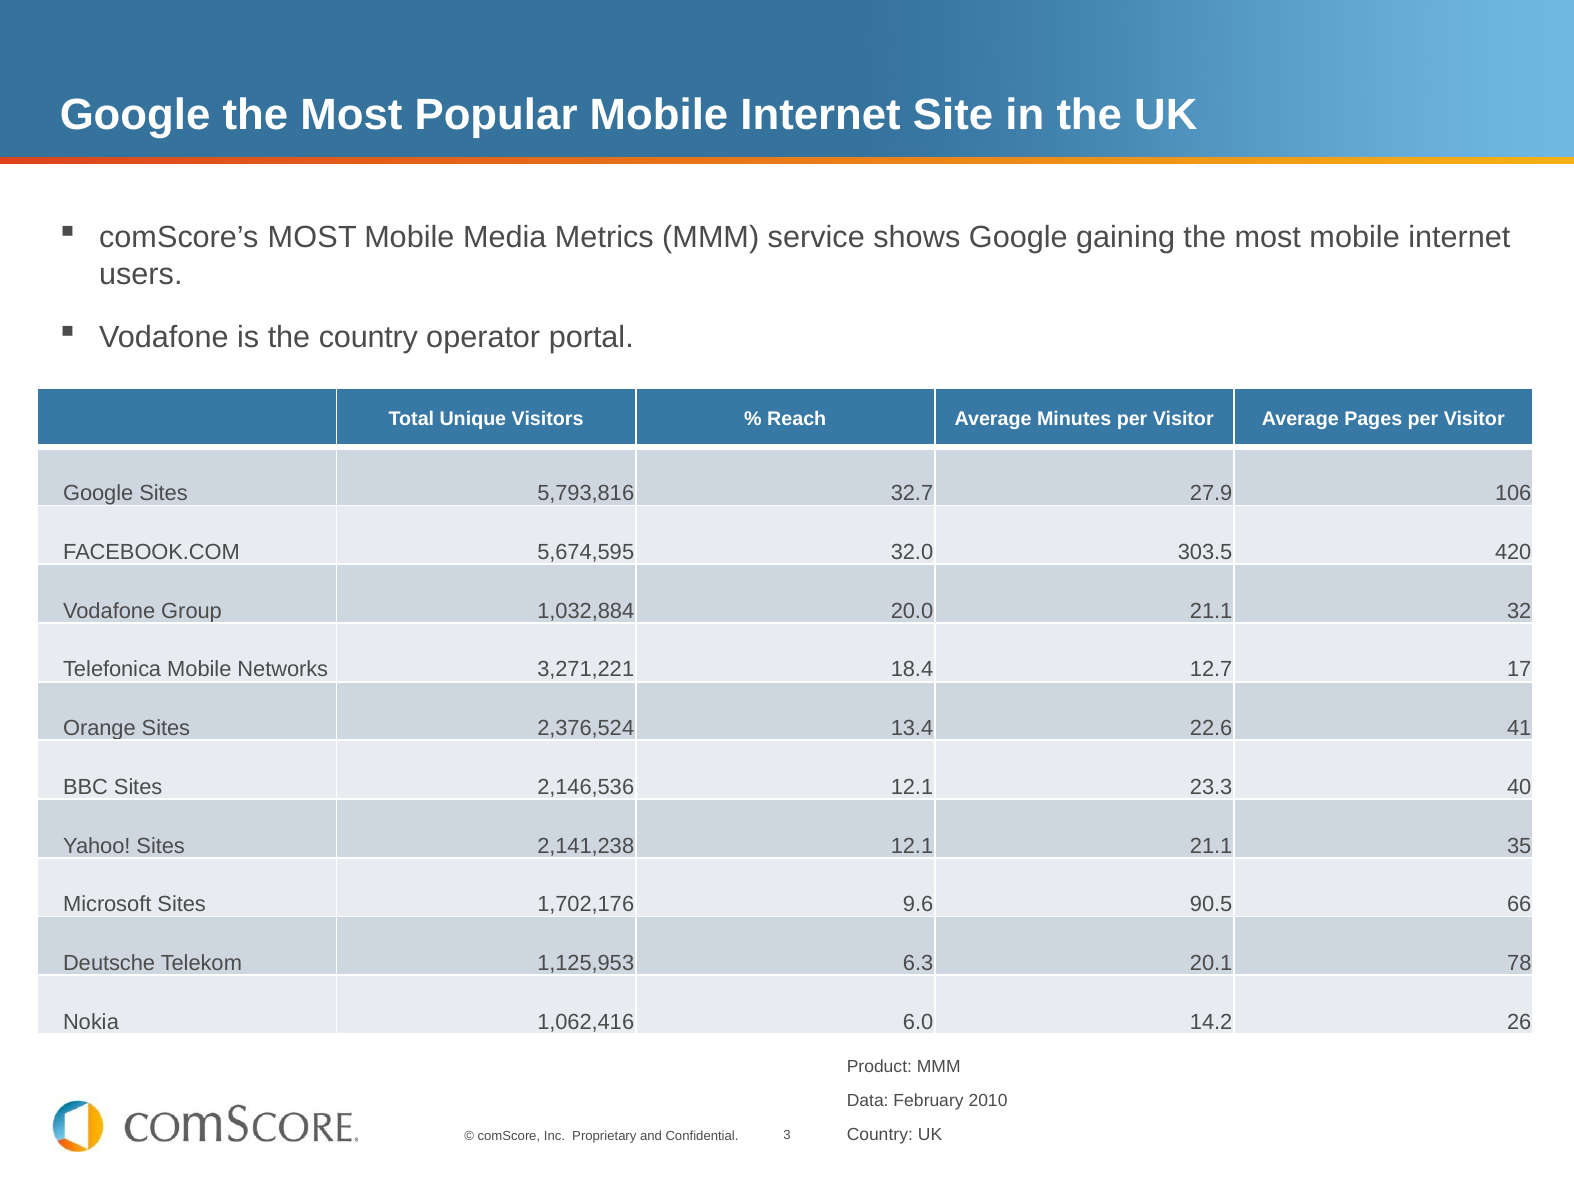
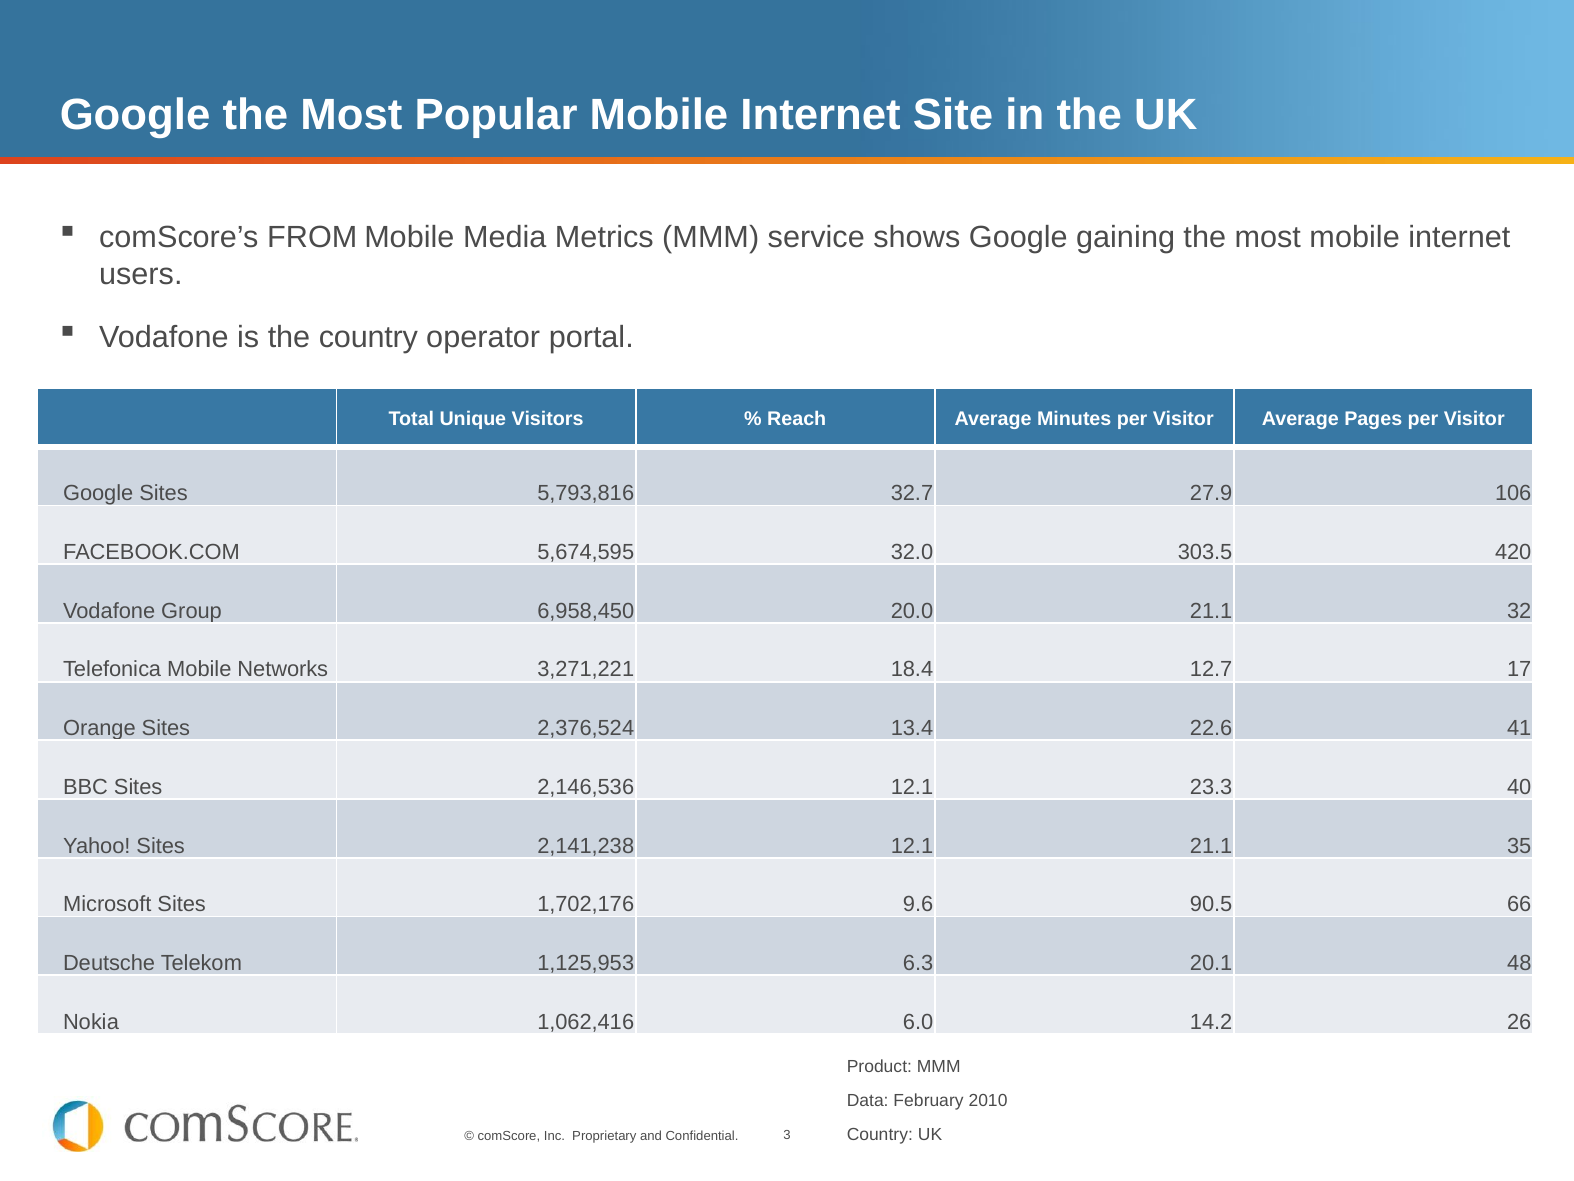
comScore’s MOST: MOST -> FROM
1,032,884: 1,032,884 -> 6,958,450
78: 78 -> 48
